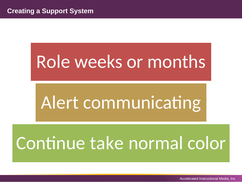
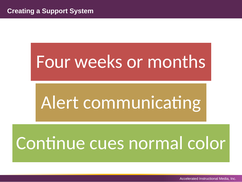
Role: Role -> Four
take: take -> cues
